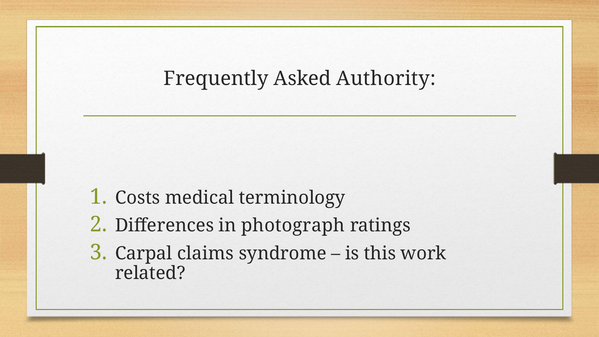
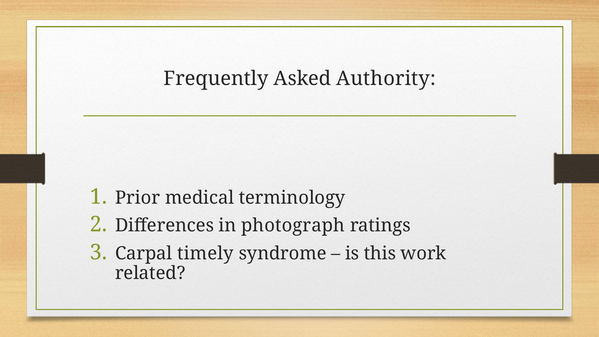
Costs: Costs -> Prior
claims: claims -> timely
